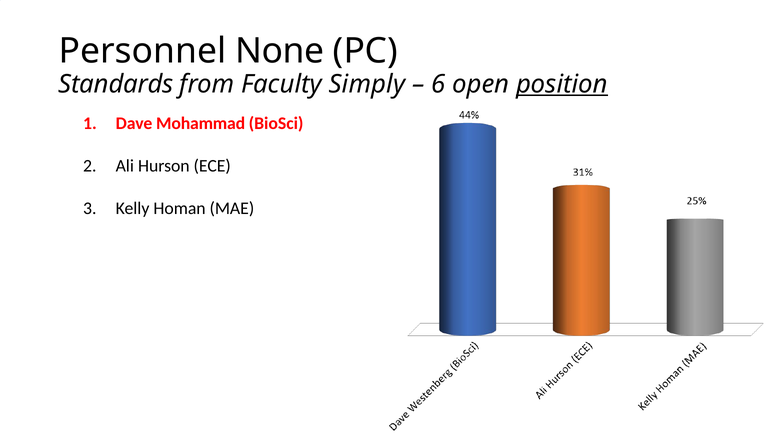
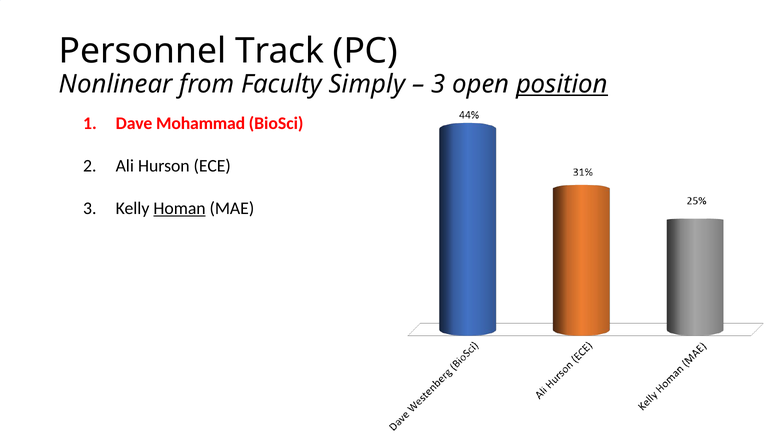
None: None -> Track
Standards: Standards -> Nonlinear
6 at (438, 84): 6 -> 3
Homan underline: none -> present
